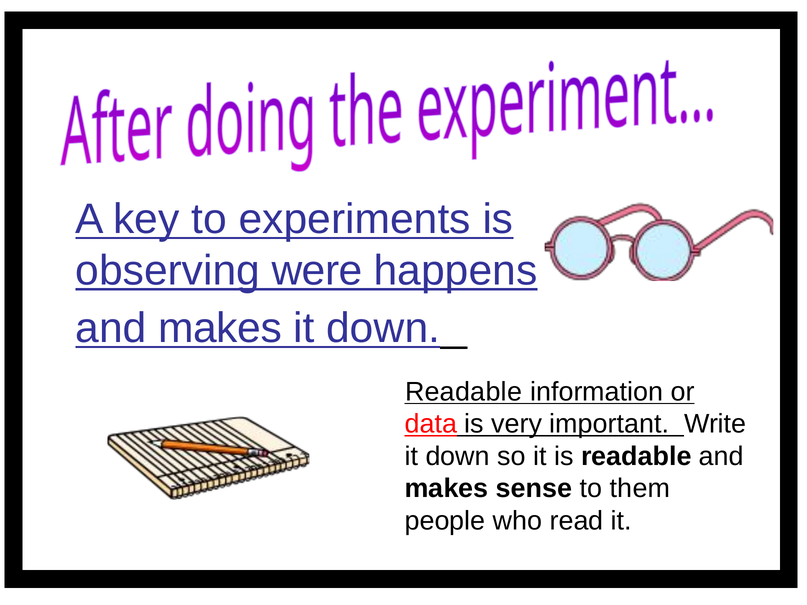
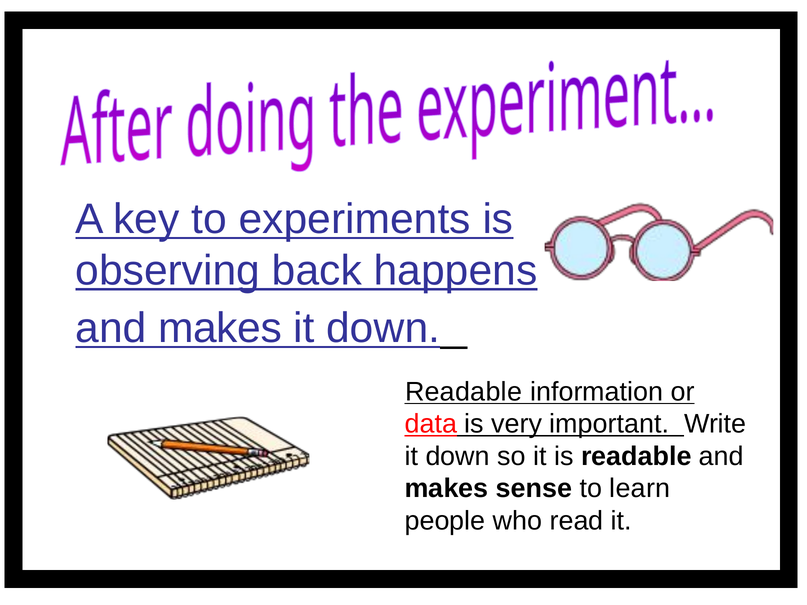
were: were -> back
them: them -> learn
